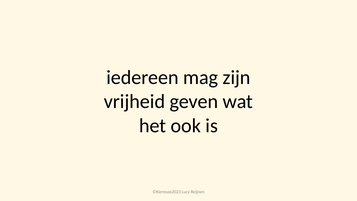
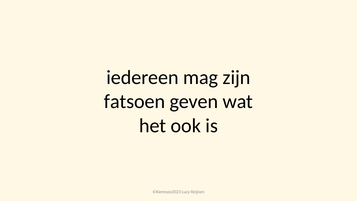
vrijheid: vrijheid -> fatsoen
